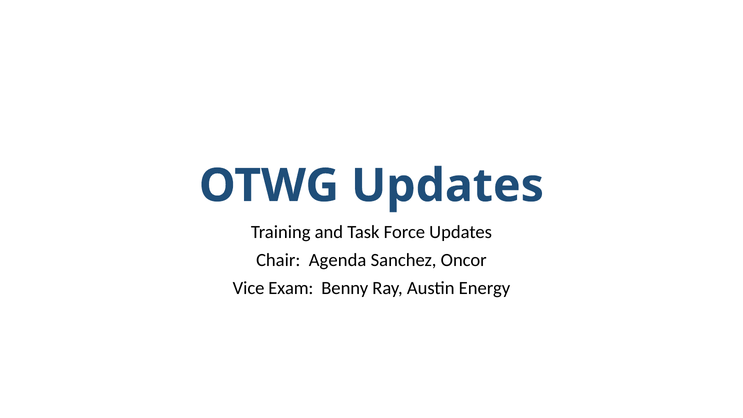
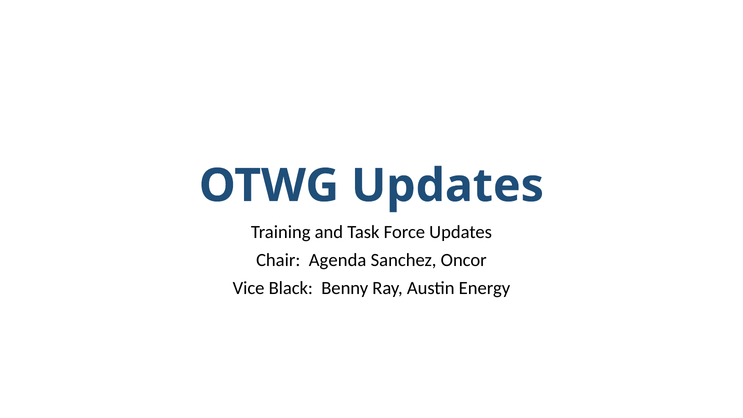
Exam: Exam -> Black
